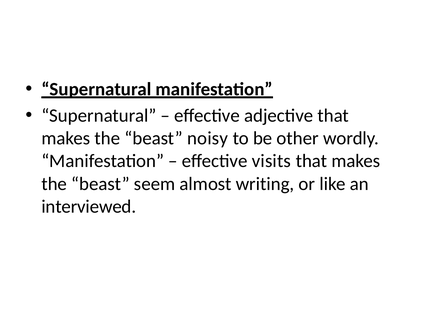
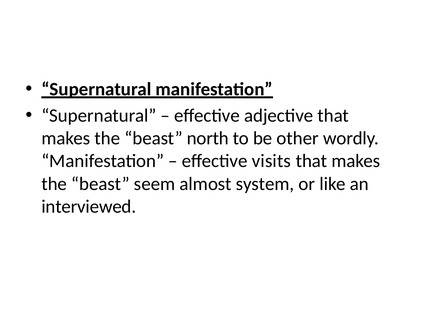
noisy: noisy -> north
writing: writing -> system
